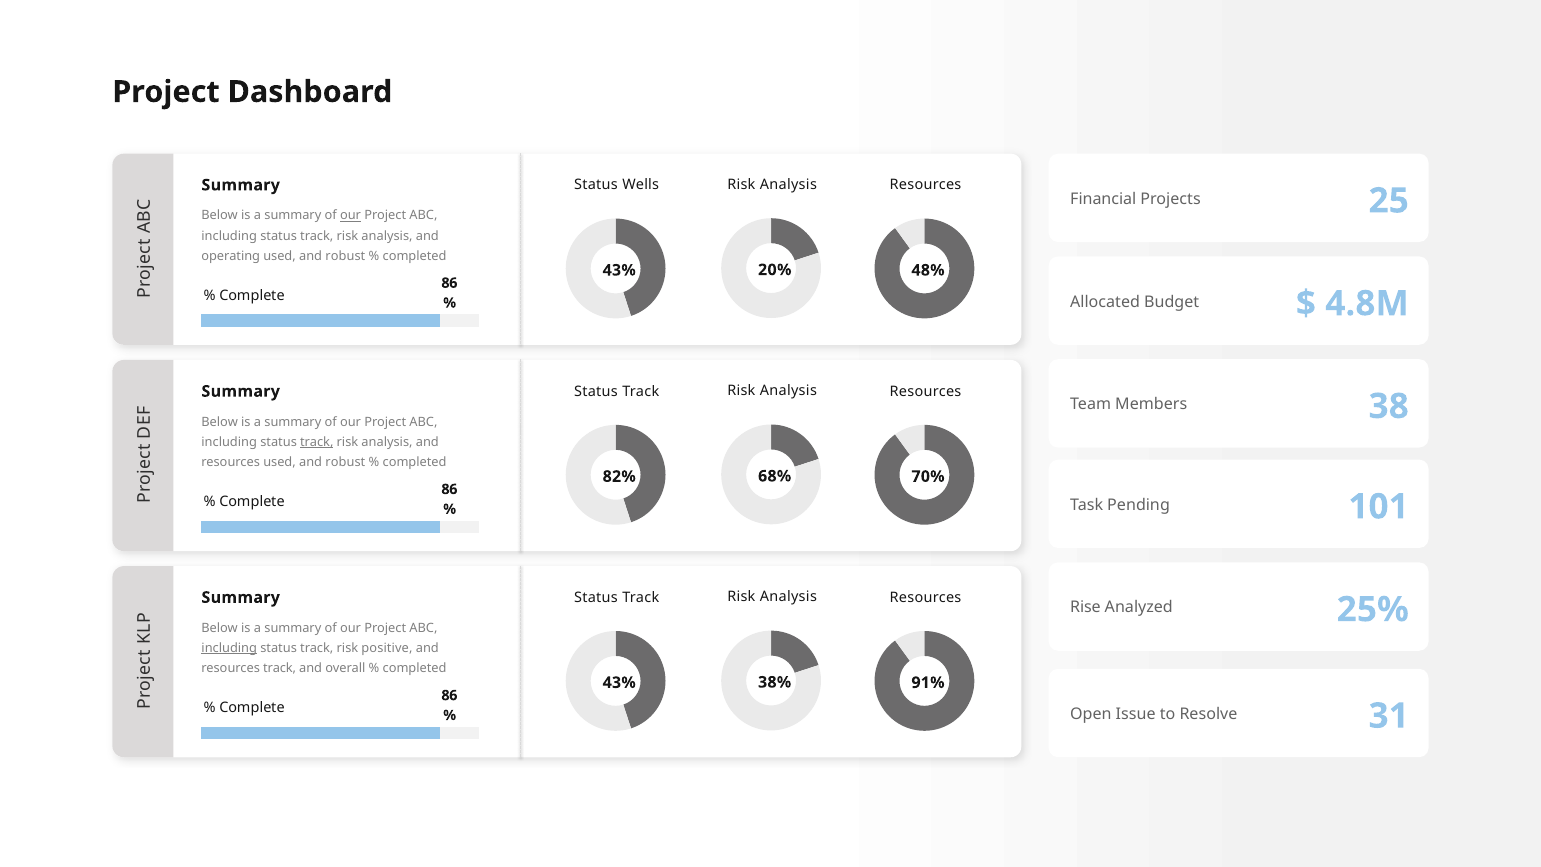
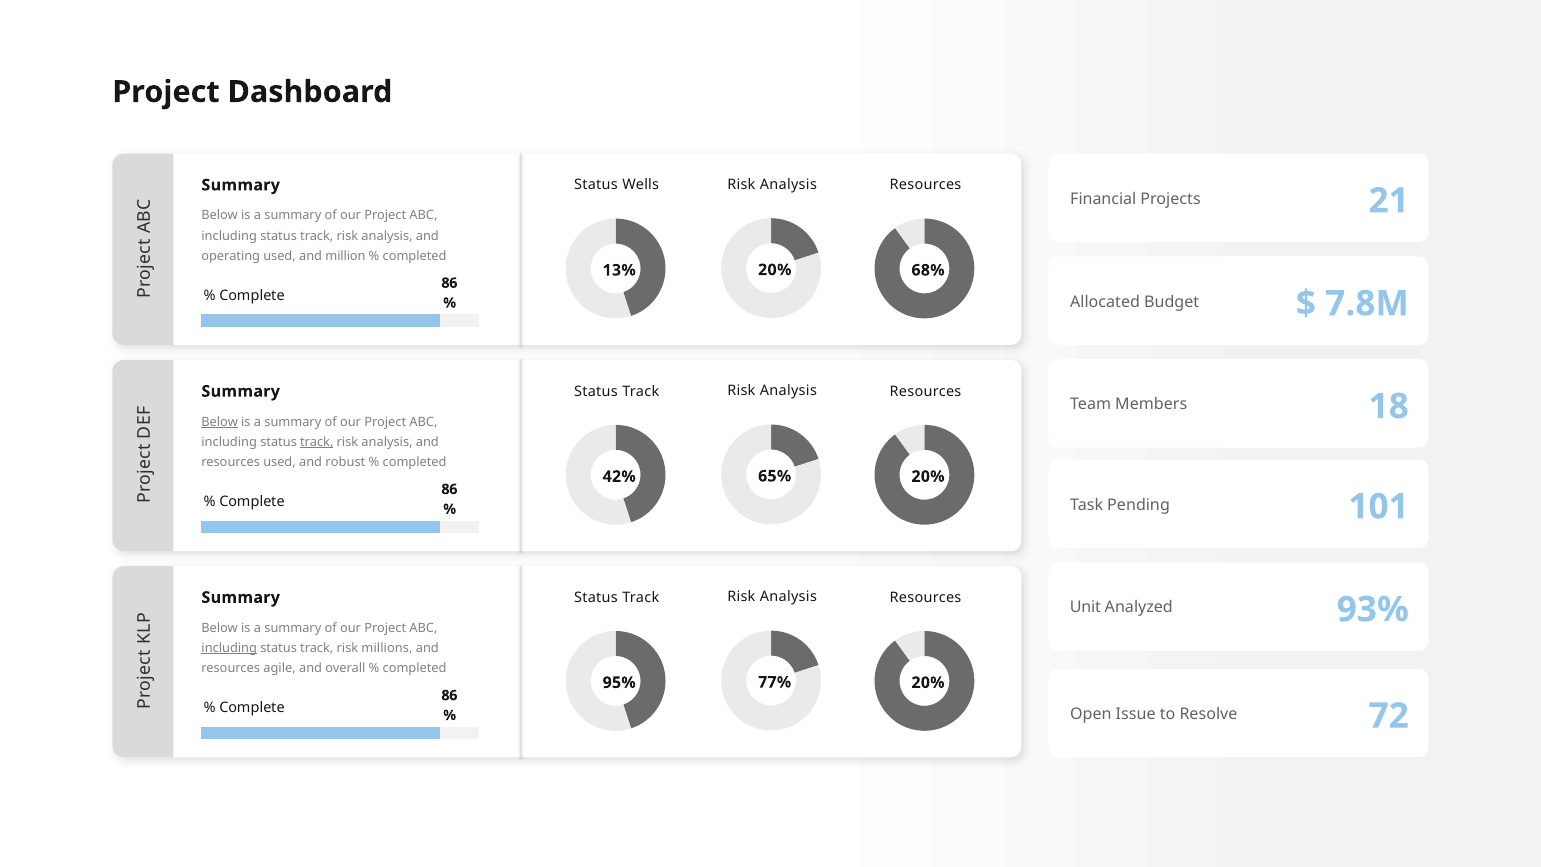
25: 25 -> 21
our at (351, 216) underline: present -> none
robust at (345, 256): robust -> million
43% at (619, 270): 43% -> 13%
48%: 48% -> 68%
4.8M: 4.8M -> 7.8M
38: 38 -> 18
Below at (220, 422) underline: none -> present
68%: 68% -> 65%
82%: 82% -> 42%
70% at (928, 476): 70% -> 20%
Rise: Rise -> Unit
25%: 25% -> 93%
positive: positive -> millions
resources track: track -> agile
38%: 38% -> 77%
43% at (619, 683): 43% -> 95%
91% at (928, 683): 91% -> 20%
31: 31 -> 72
